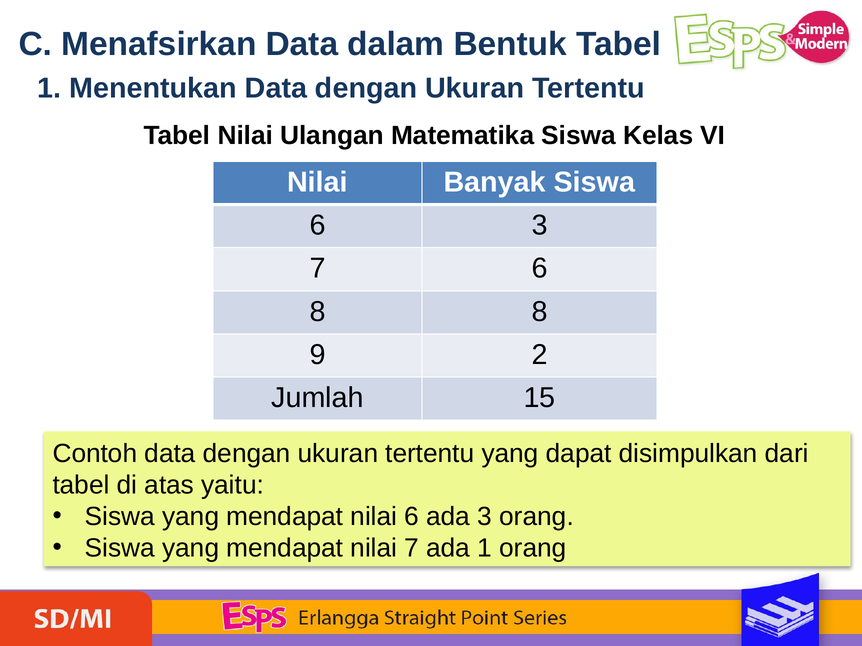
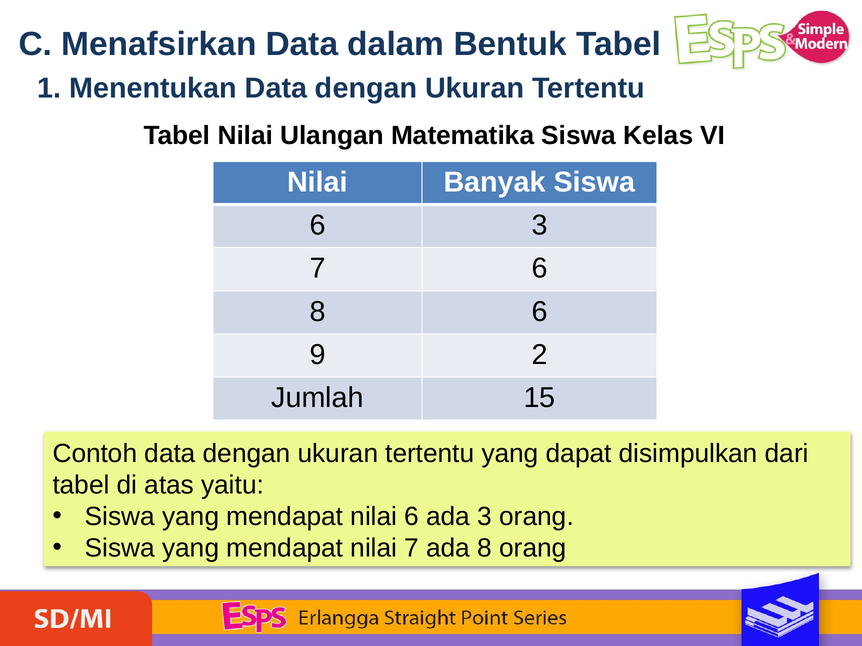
8 8: 8 -> 6
ada 1: 1 -> 8
